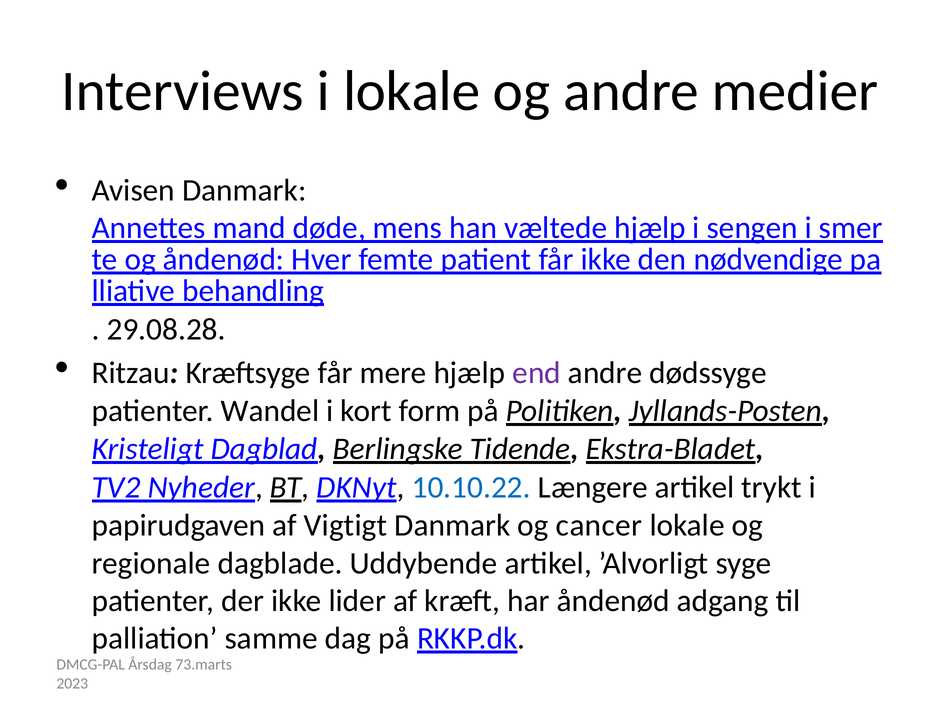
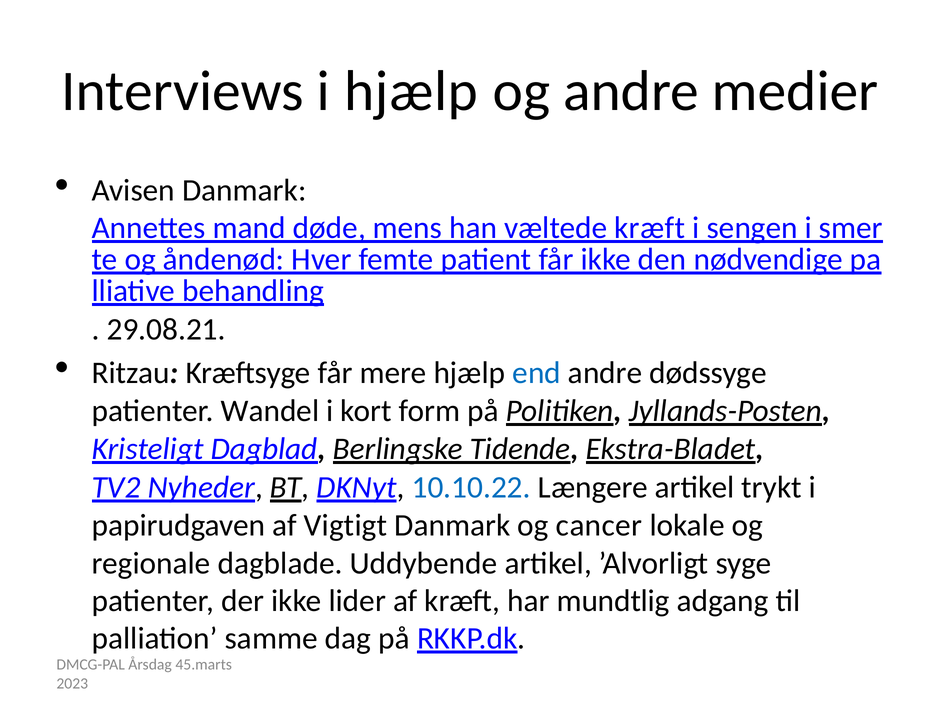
i lokale: lokale -> hjælp
væltede hjælp: hjælp -> kræft
29.08.28: 29.08.28 -> 29.08.21
end colour: purple -> blue
har åndenød: åndenød -> mundtlig
73.marts: 73.marts -> 45.marts
